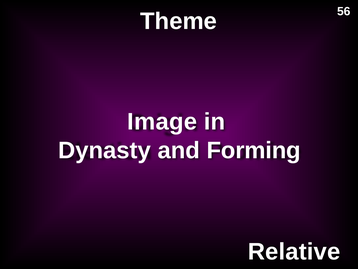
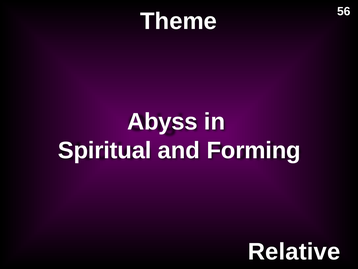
Image: Image -> Abyss
Dynasty: Dynasty -> Spiritual
